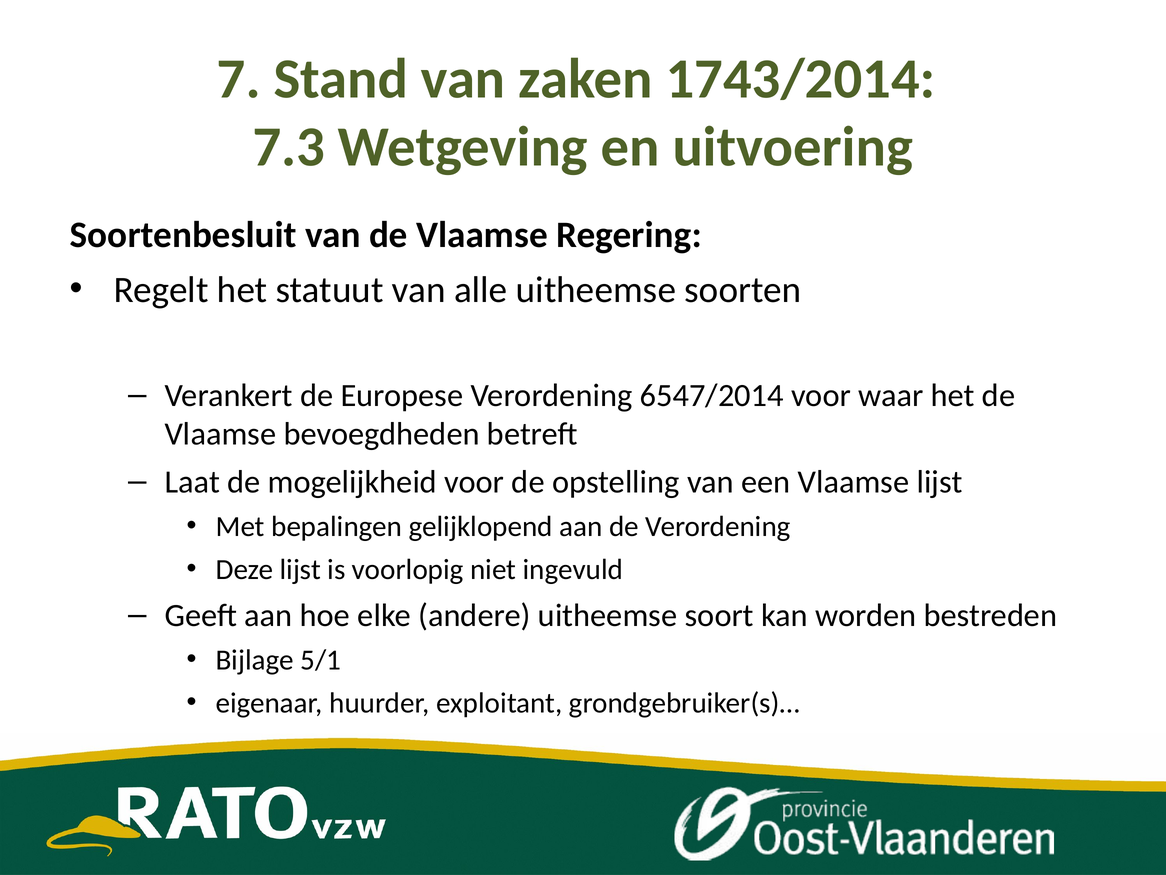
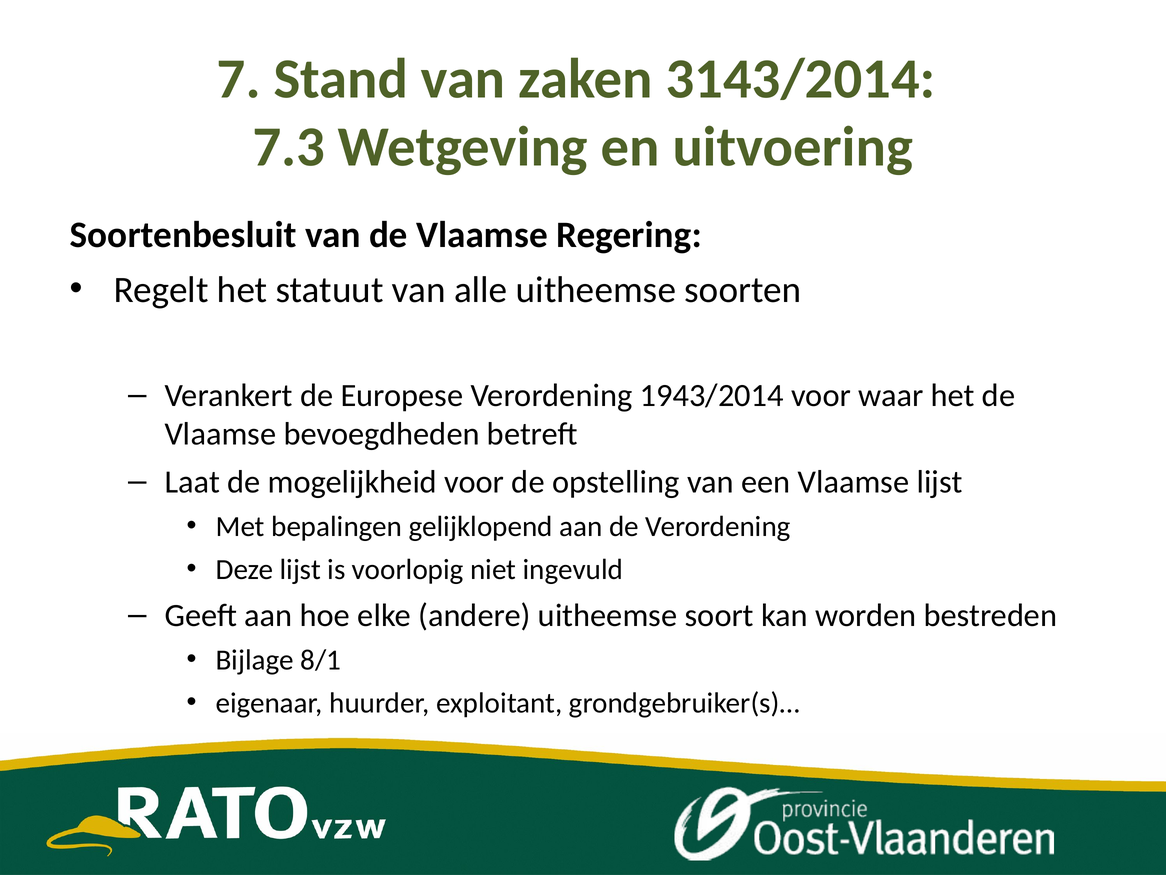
1743/2014: 1743/2014 -> 3143/2014
6547/2014: 6547/2014 -> 1943/2014
5/1: 5/1 -> 8/1
